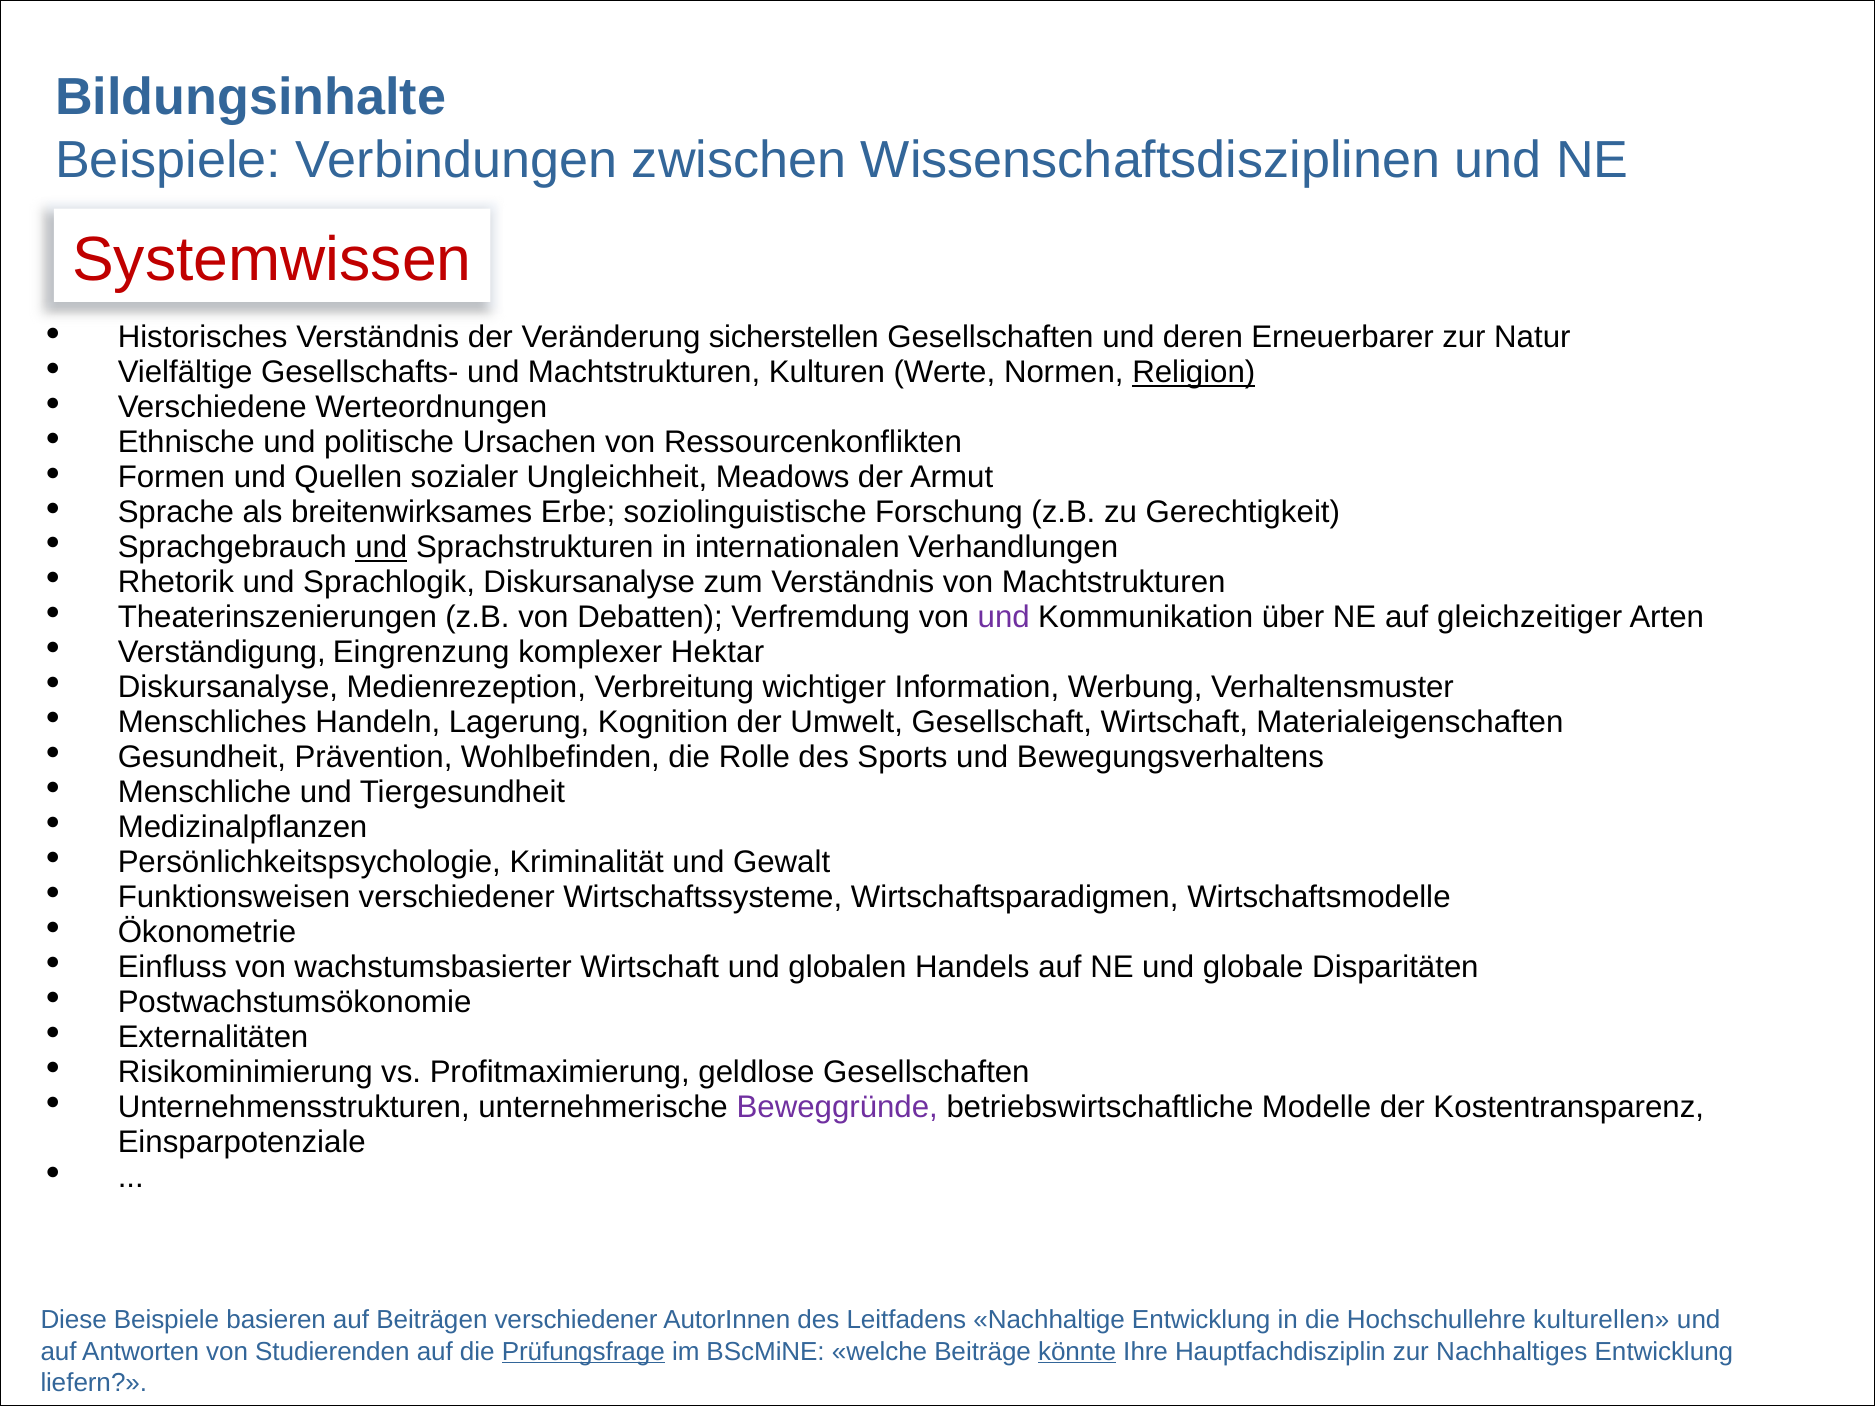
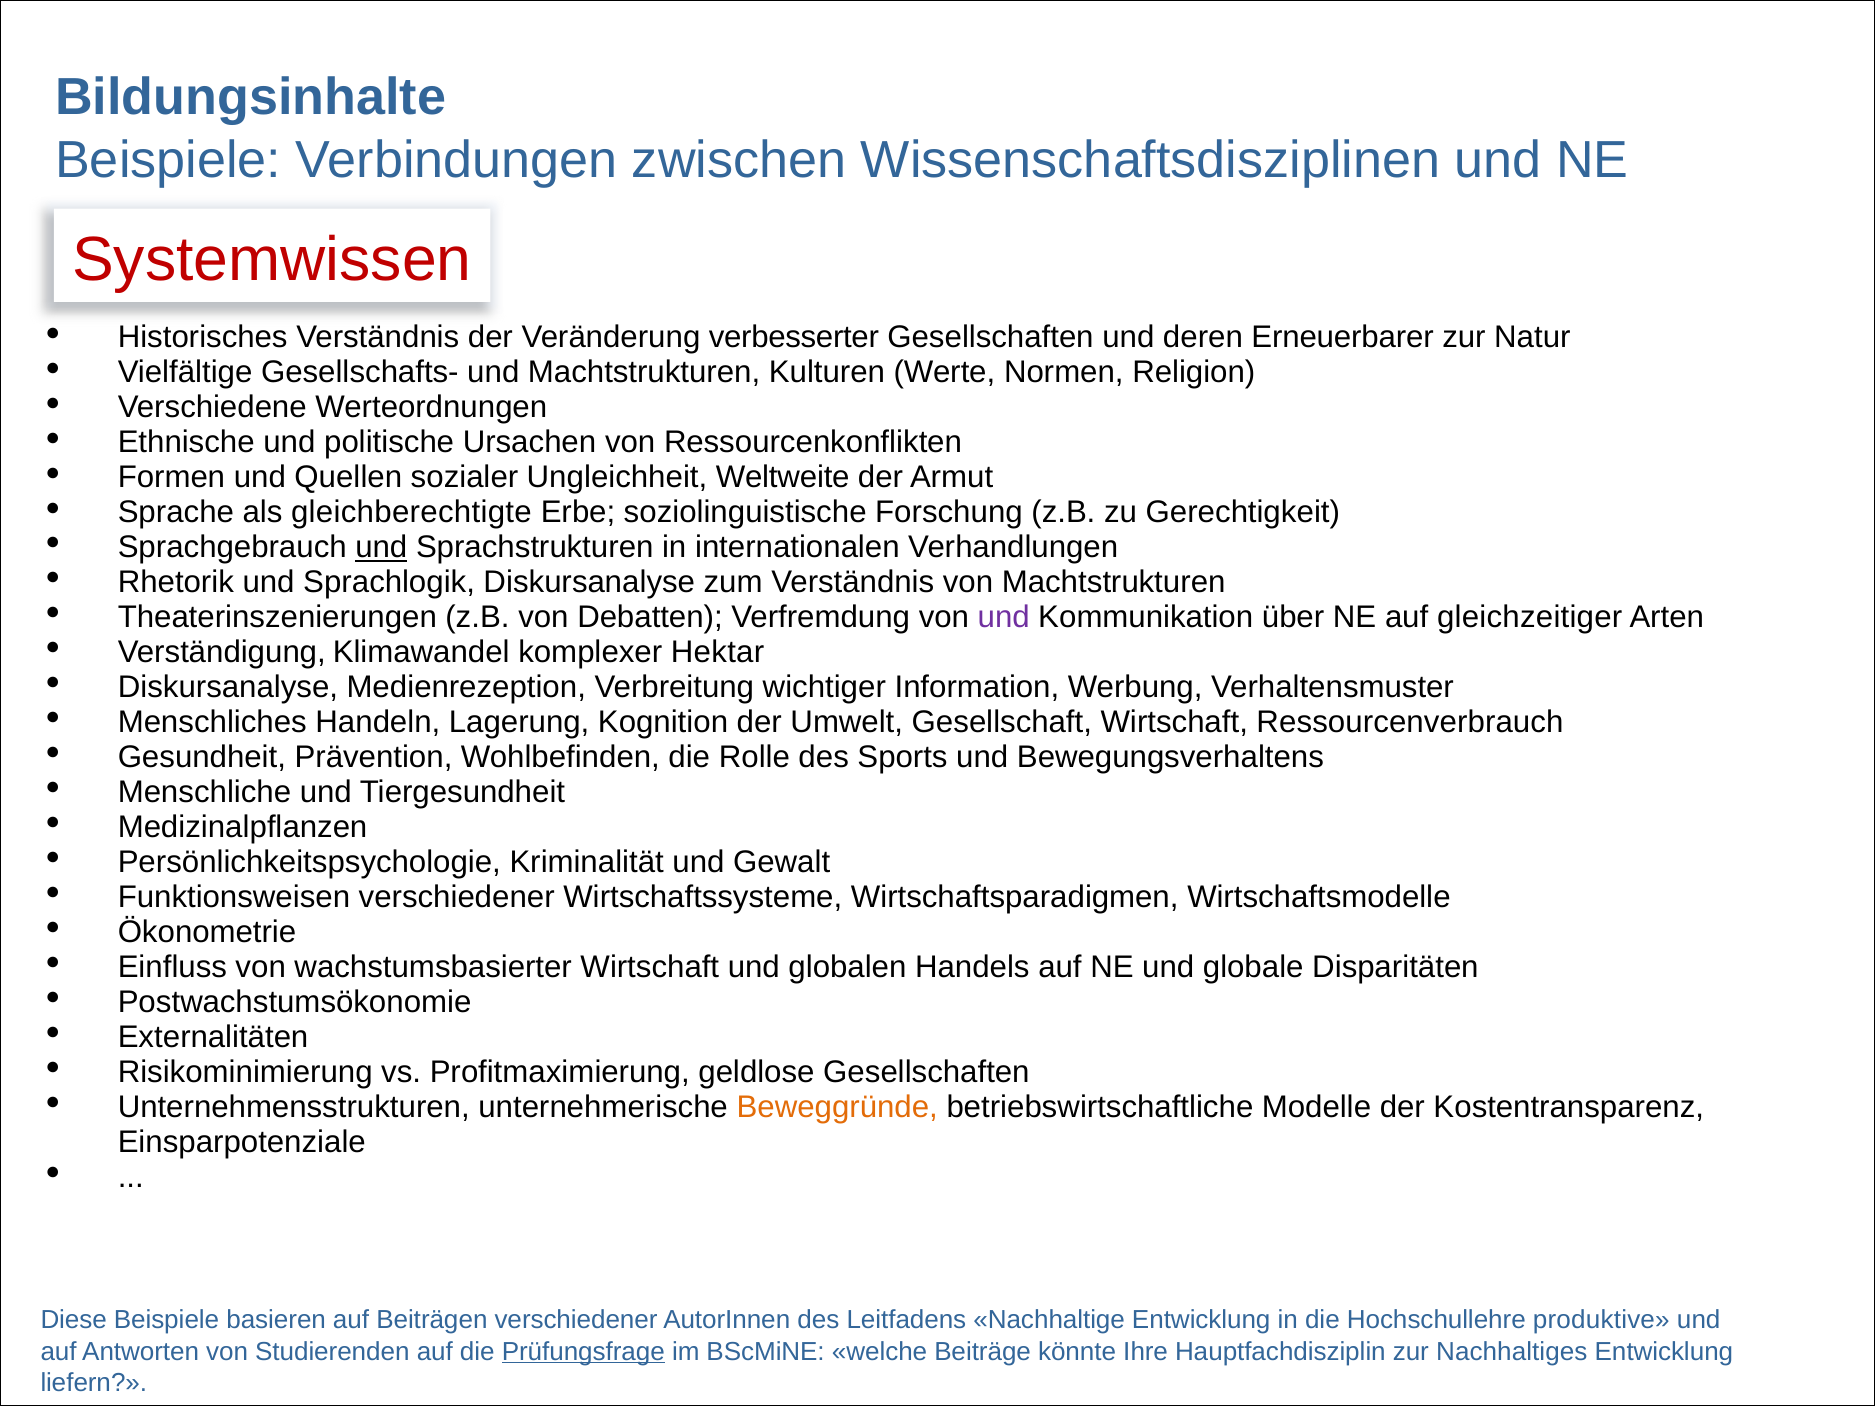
sicherstellen: sicherstellen -> verbesserter
Religion underline: present -> none
Meadows: Meadows -> Weltweite
breitenwirksames: breitenwirksames -> gleichberechtigte
Eingrenzung: Eingrenzung -> Klimawandel
Materialeigenschaften: Materialeigenschaften -> Ressourcenverbrauch
Beweggründe colour: purple -> orange
kulturellen: kulturellen -> produktive
könnte underline: present -> none
